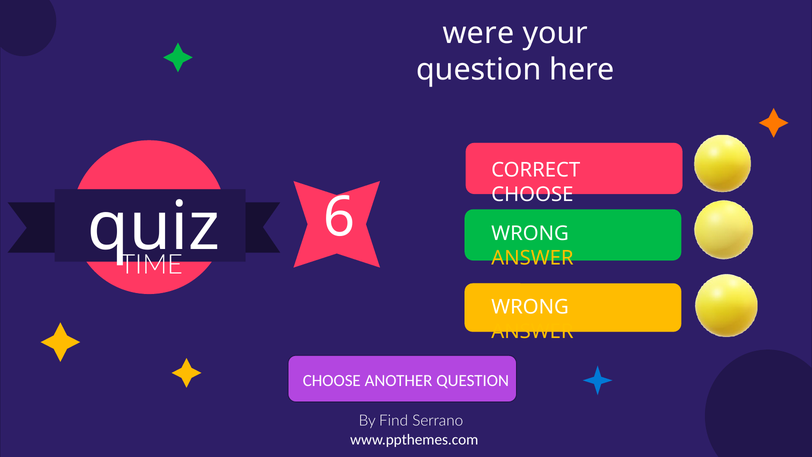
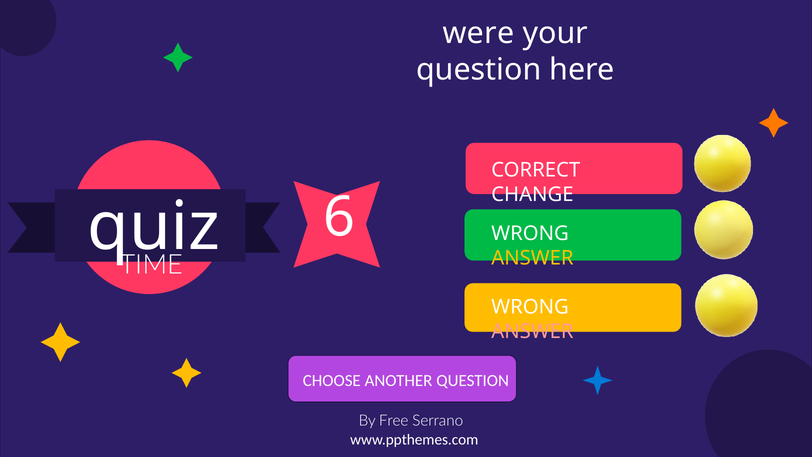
CHOOSE at (532, 194): CHOOSE -> CHANGE
ANSWER at (532, 331) colour: yellow -> pink
Find: Find -> Free
